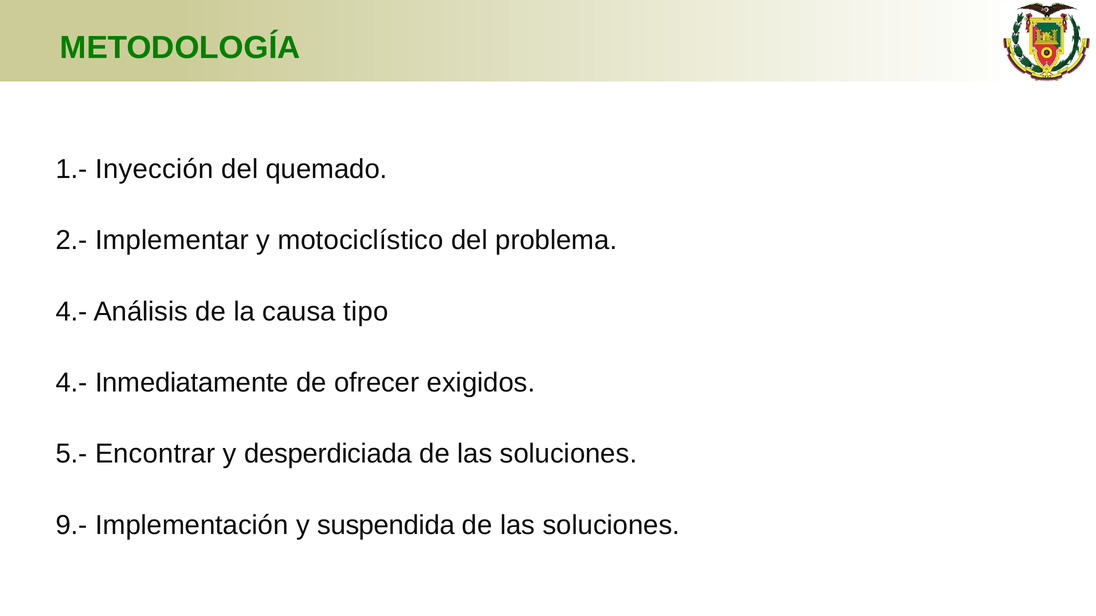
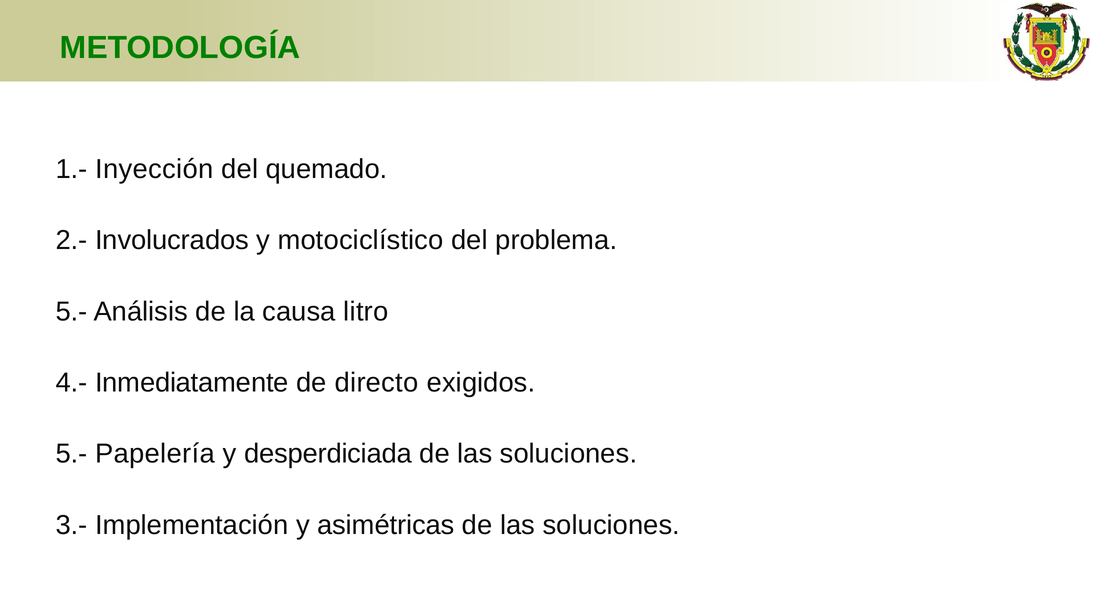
Implementar: Implementar -> Involucrados
4.- at (72, 312): 4.- -> 5.-
tipo: tipo -> litro
ofrecer: ofrecer -> directo
Encontrar: Encontrar -> Papelería
9.-: 9.- -> 3.-
suspendida: suspendida -> asimétricas
